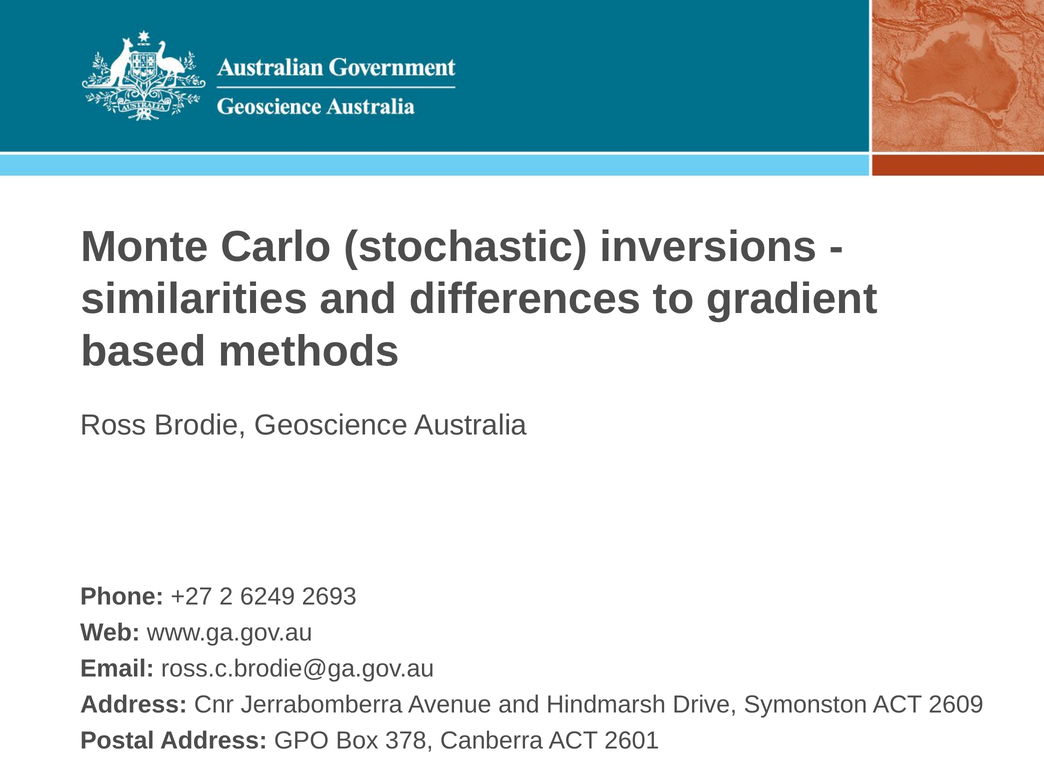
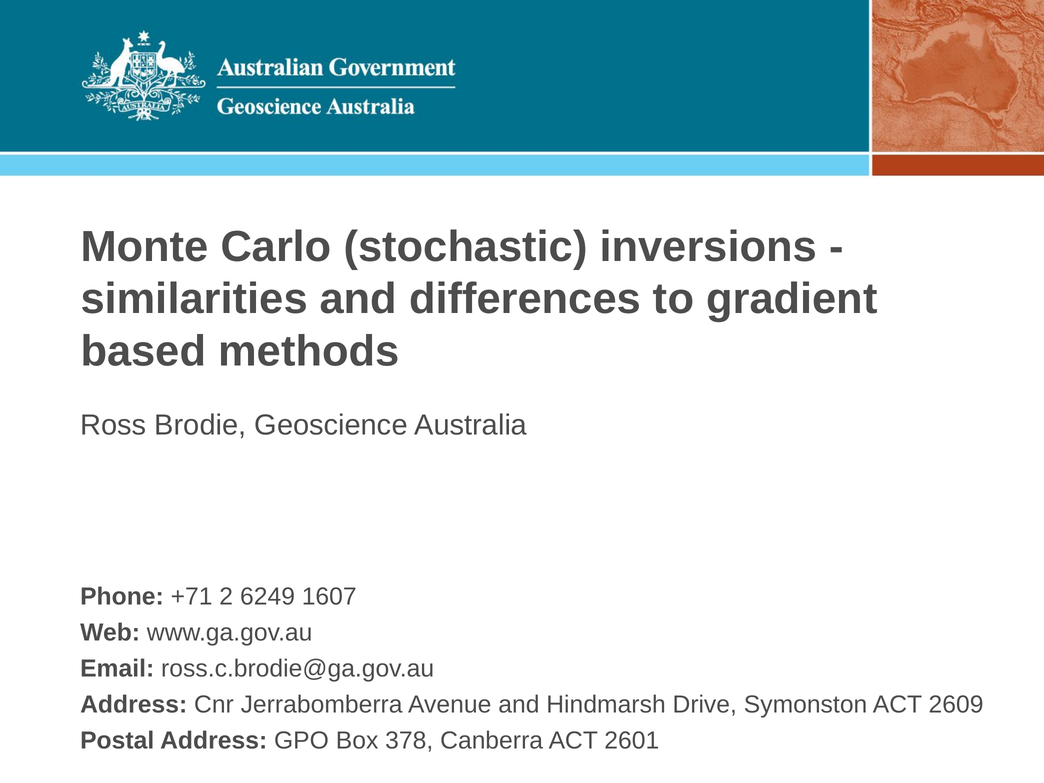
+27: +27 -> +71
2693: 2693 -> 1607
